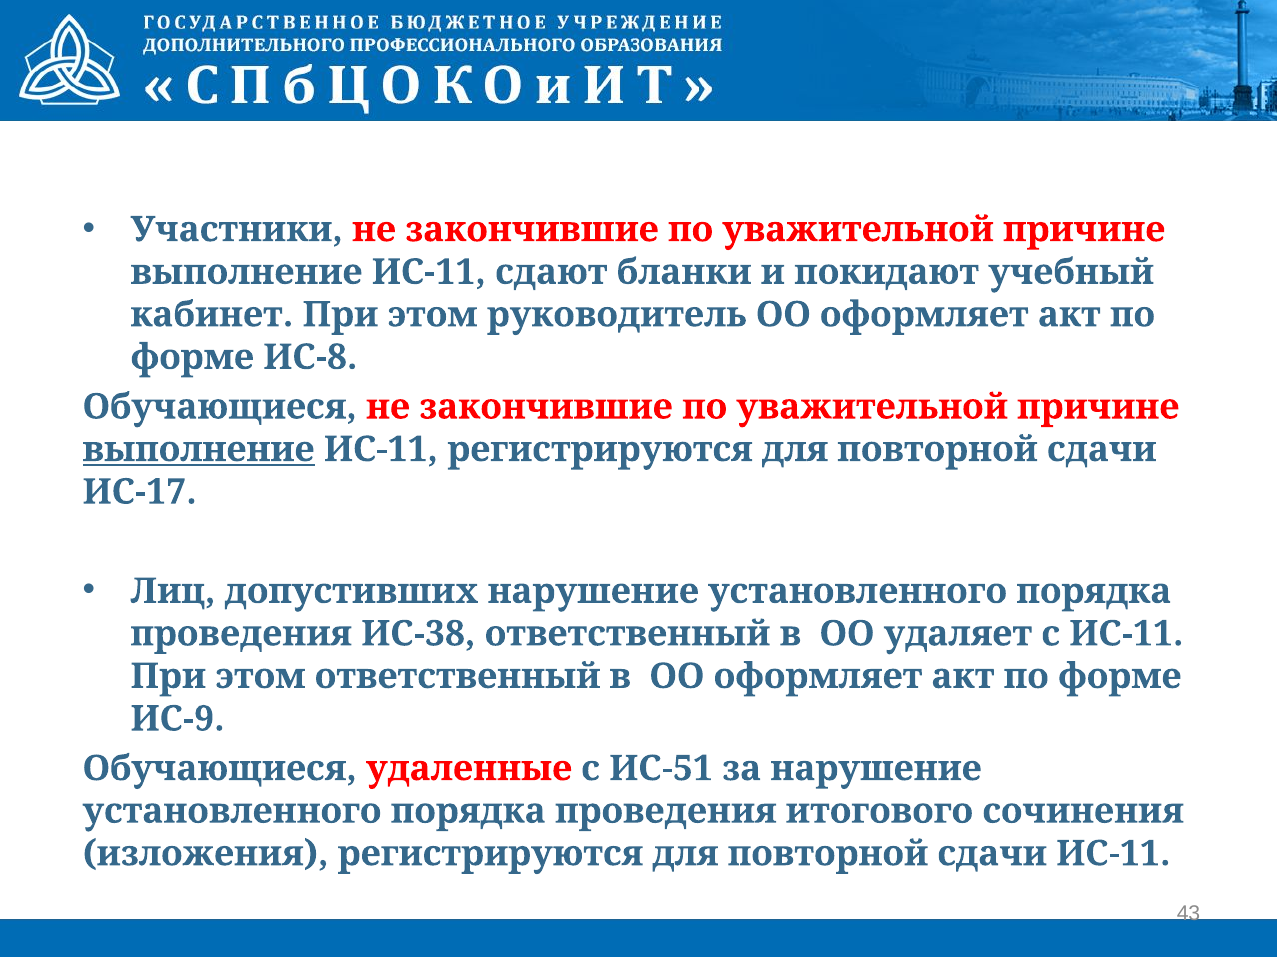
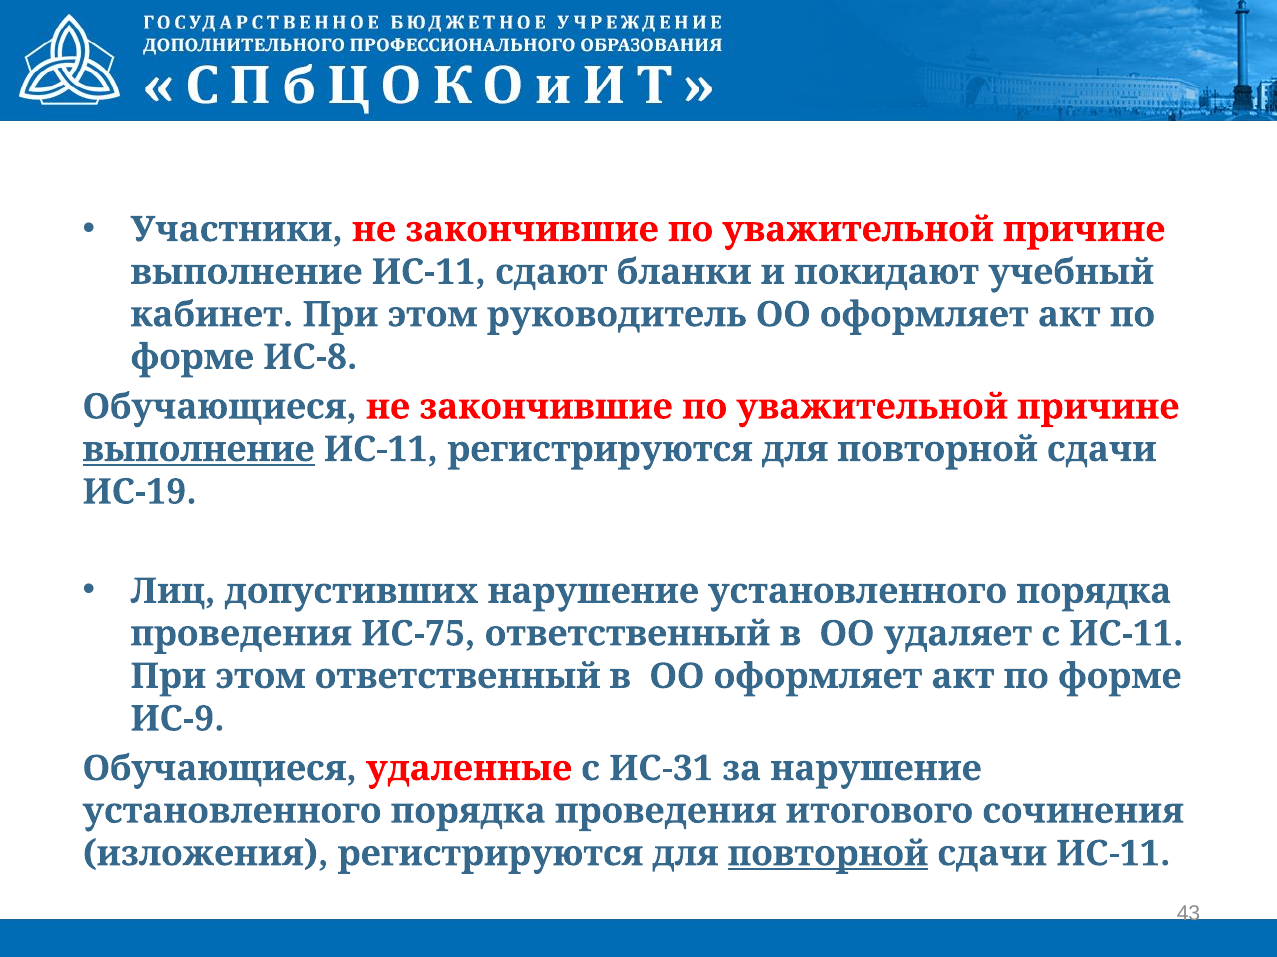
ИС-17: ИС-17 -> ИС-19
ИС-38: ИС-38 -> ИС-75
ИС-51: ИС-51 -> ИС-31
повторной at (828, 854) underline: none -> present
